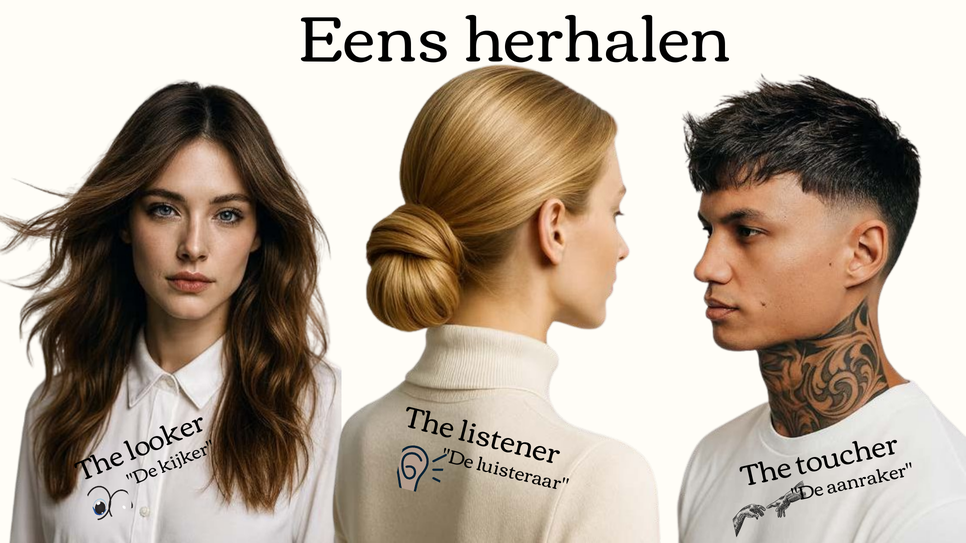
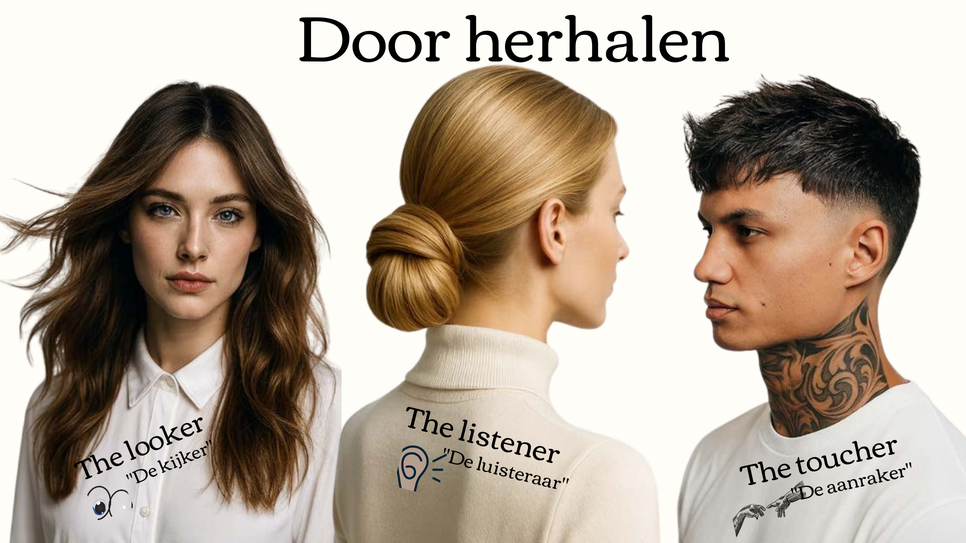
Eens: Eens -> Door
